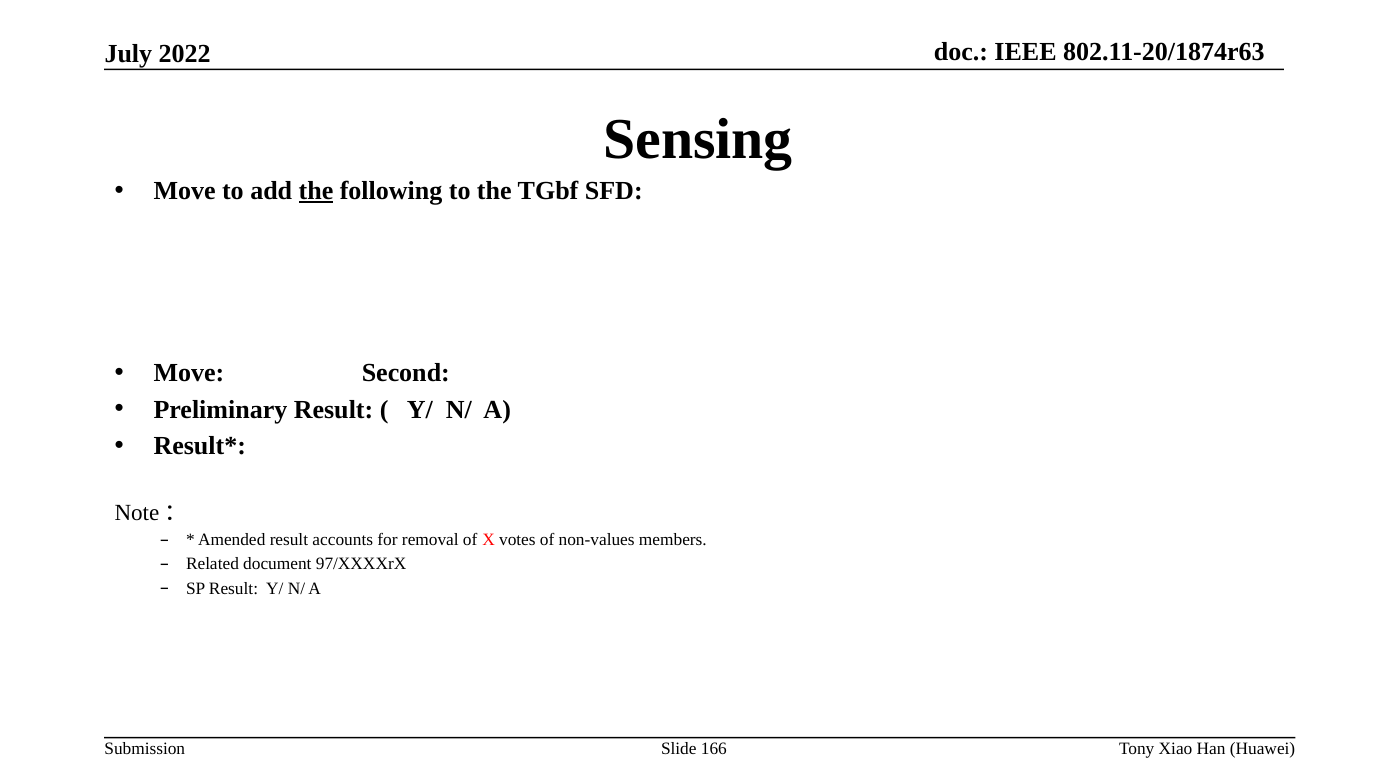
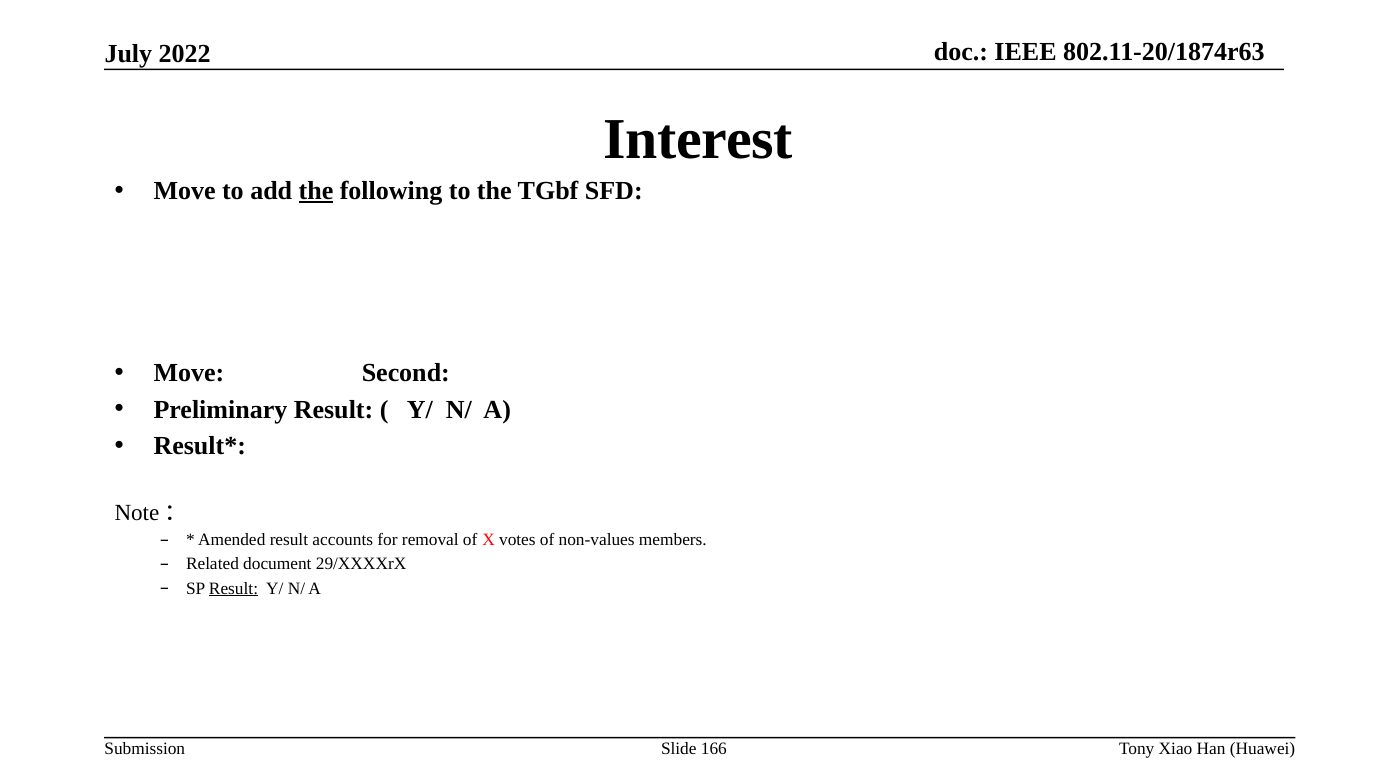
Sensing: Sensing -> Interest
97/XXXXrX: 97/XXXXrX -> 29/XXXXrX
Result at (234, 588) underline: none -> present
